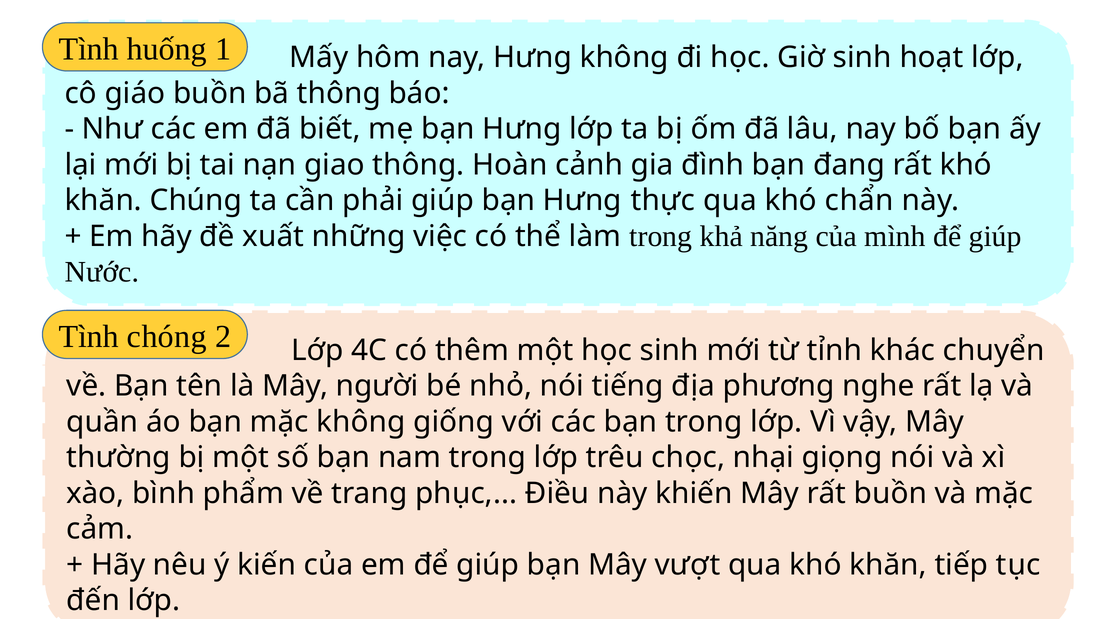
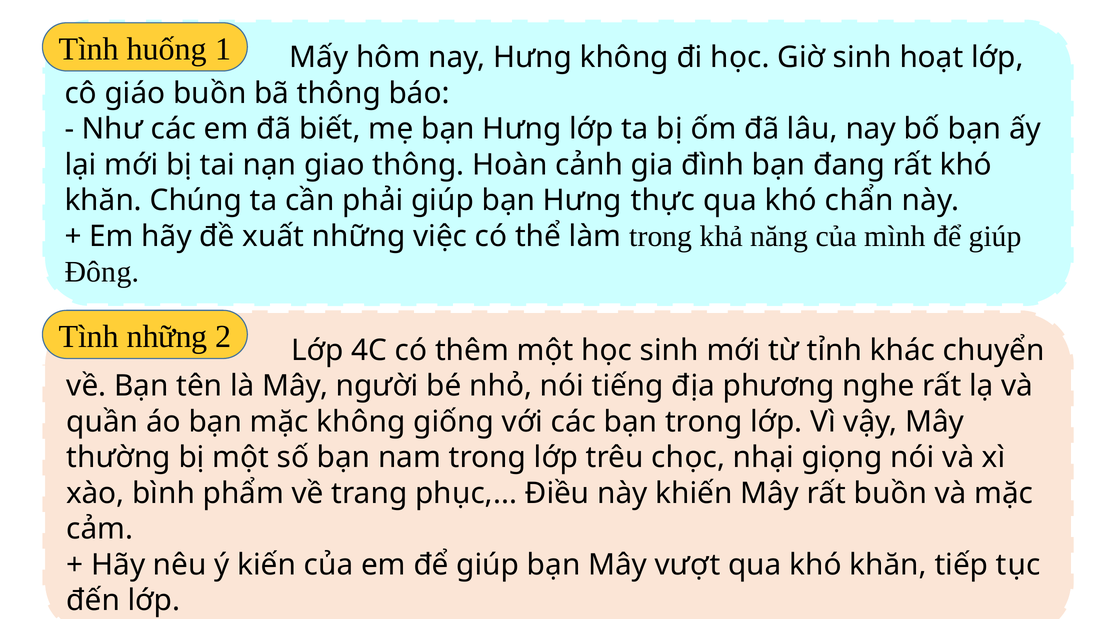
Nước: Nước -> Đông
Tình chóng: chóng -> những
